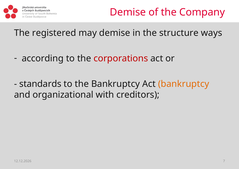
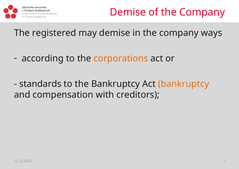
in the structure: structure -> company
corporations colour: red -> orange
organizational: organizational -> compensation
